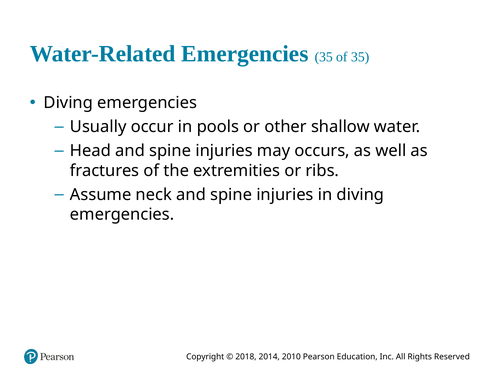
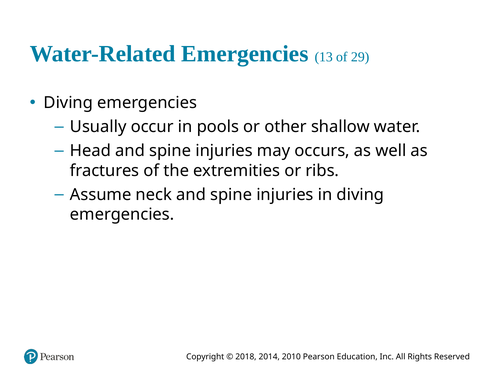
Emergencies 35: 35 -> 13
of 35: 35 -> 29
